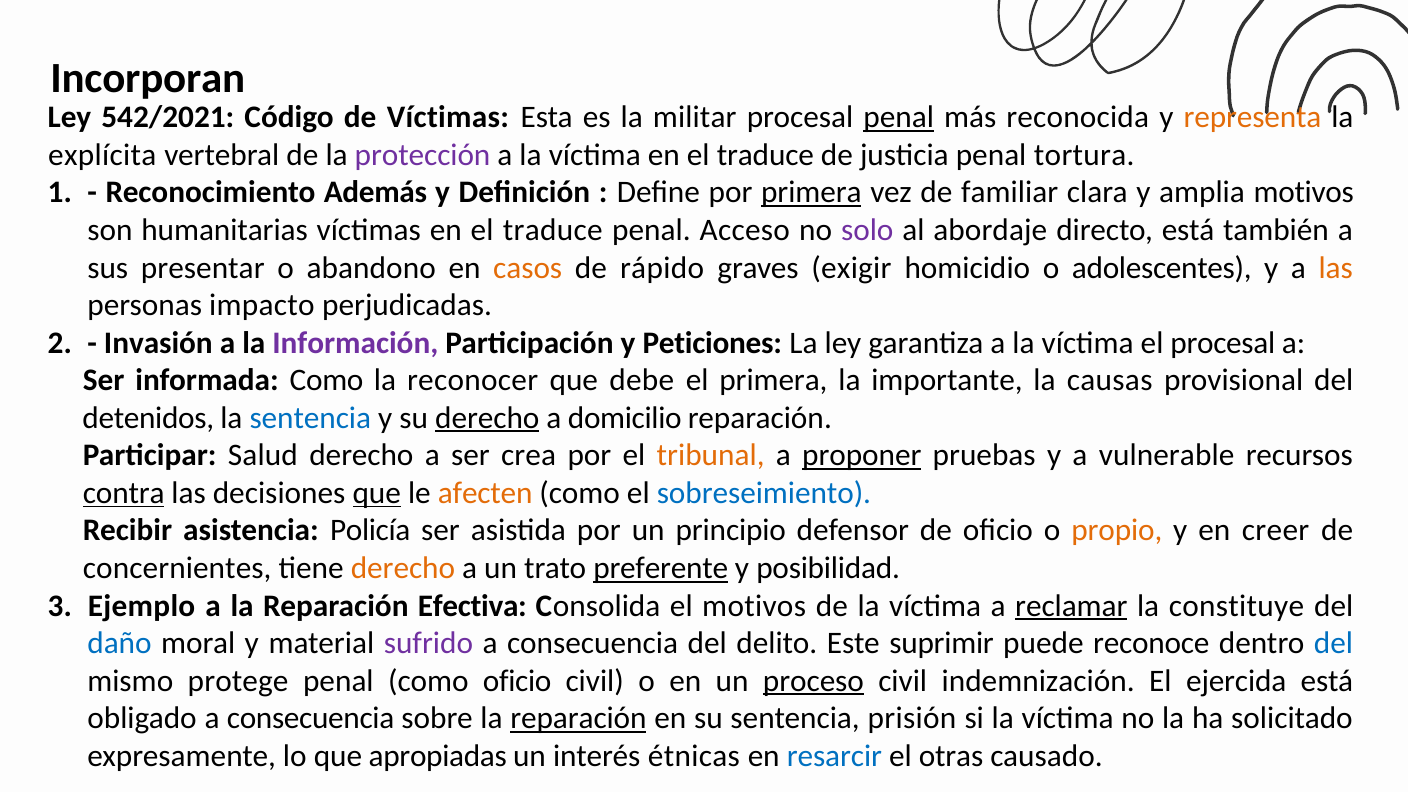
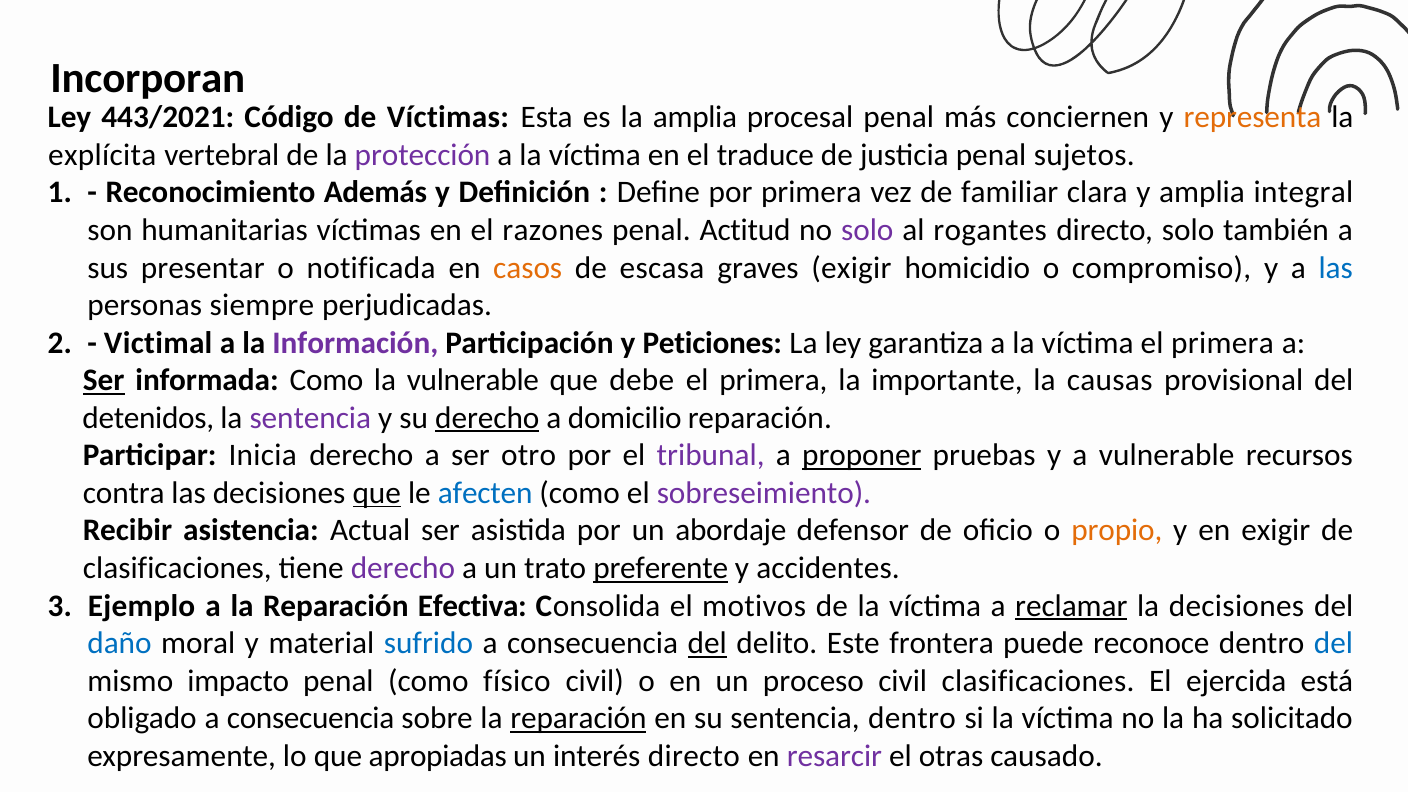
542/2021: 542/2021 -> 443/2021
la militar: militar -> amplia
penal at (899, 117) underline: present -> none
reconocida: reconocida -> conciernen
tortura: tortura -> sujetos
primera at (811, 193) underline: present -> none
amplia motivos: motivos -> integral
víctimas en el traduce: traduce -> razones
Acceso: Acceso -> Actitud
abordaje: abordaje -> rogantes
directo está: está -> solo
abandono: abandono -> notificada
rápido: rápido -> escasa
adolescentes: adolescentes -> compromiso
las at (1336, 268) colour: orange -> blue
impacto: impacto -> siempre
Invasión: Invasión -> Victimal
víctima el procesal: procesal -> primera
Ser at (104, 380) underline: none -> present
la reconocer: reconocer -> vulnerable
sentencia at (310, 418) colour: blue -> purple
Salud: Salud -> Inicia
crea: crea -> otro
tribunal colour: orange -> purple
contra underline: present -> none
afecten colour: orange -> blue
sobreseimiento colour: blue -> purple
Policía: Policía -> Actual
principio: principio -> abordaje
en creer: creer -> exigir
concernientes at (177, 568): concernientes -> clasificaciones
derecho at (403, 568) colour: orange -> purple
posibilidad: posibilidad -> accidentes
la constituye: constituye -> decisiones
sufrido colour: purple -> blue
del at (707, 643) underline: none -> present
suprimir: suprimir -> frontera
protege: protege -> impacto
como oficio: oficio -> físico
proceso underline: present -> none
civil indemnización: indemnización -> clasificaciones
sentencia prisión: prisión -> dentro
interés étnicas: étnicas -> directo
resarcir colour: blue -> purple
